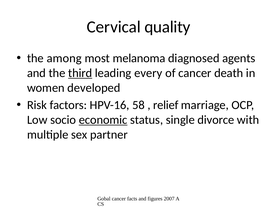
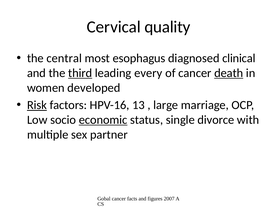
among: among -> central
melanoma: melanoma -> esophagus
agents: agents -> clinical
death underline: none -> present
Risk underline: none -> present
58: 58 -> 13
relief: relief -> large
